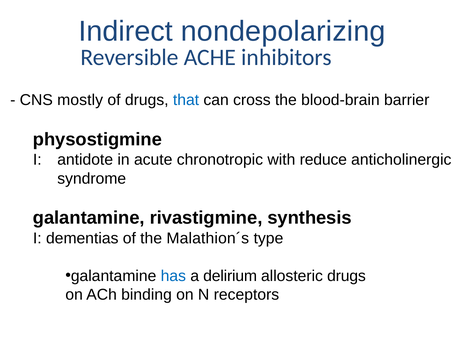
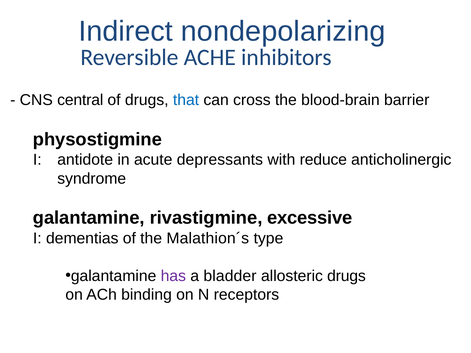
mostly: mostly -> central
chronotropic: chronotropic -> depressants
synthesis: synthesis -> excessive
has colour: blue -> purple
delirium: delirium -> bladder
